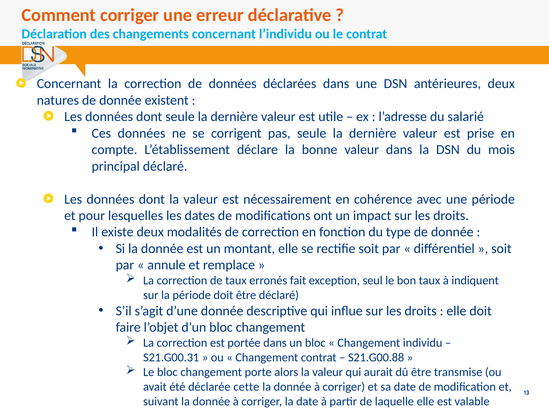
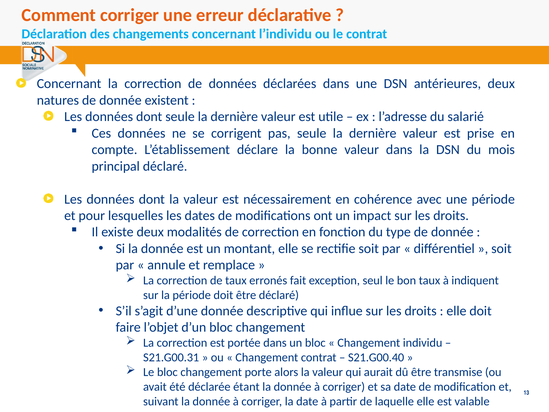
S21.G00.88: S21.G00.88 -> S21.G00.40
cette: cette -> étant
